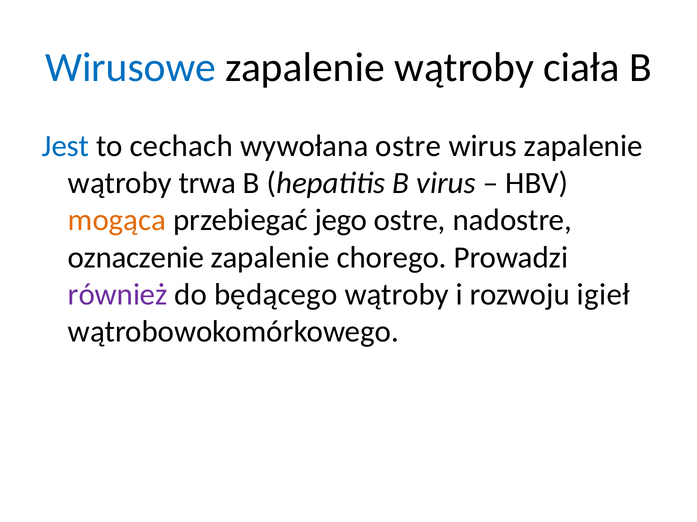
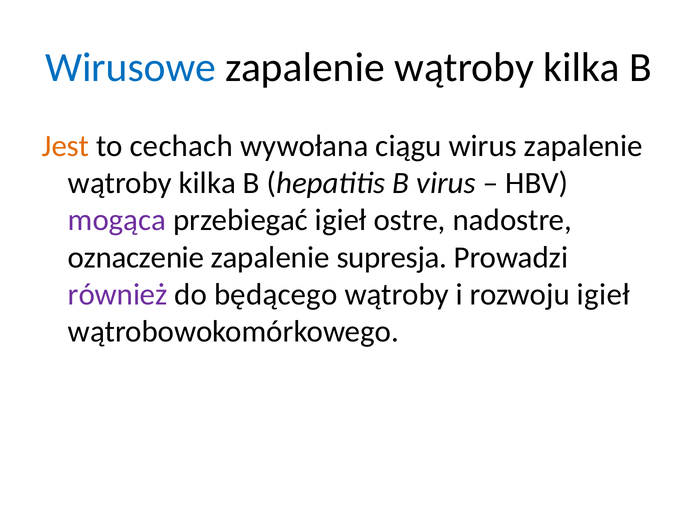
ciała at (582, 67): ciała -> kilka
Jest colour: blue -> orange
wywołana ostre: ostre -> ciągu
trwa at (208, 183): trwa -> kilka
mogąca colour: orange -> purple
przebiegać jego: jego -> igieł
chorego: chorego -> supresja
